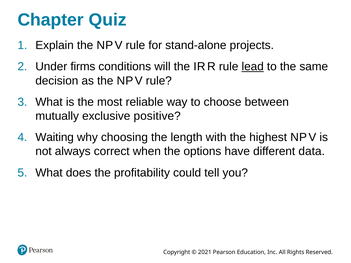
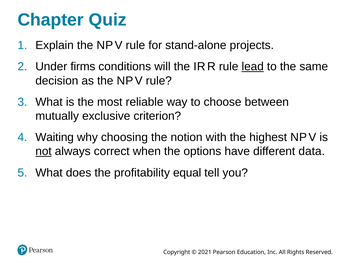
positive: positive -> criterion
length: length -> notion
not underline: none -> present
could: could -> equal
